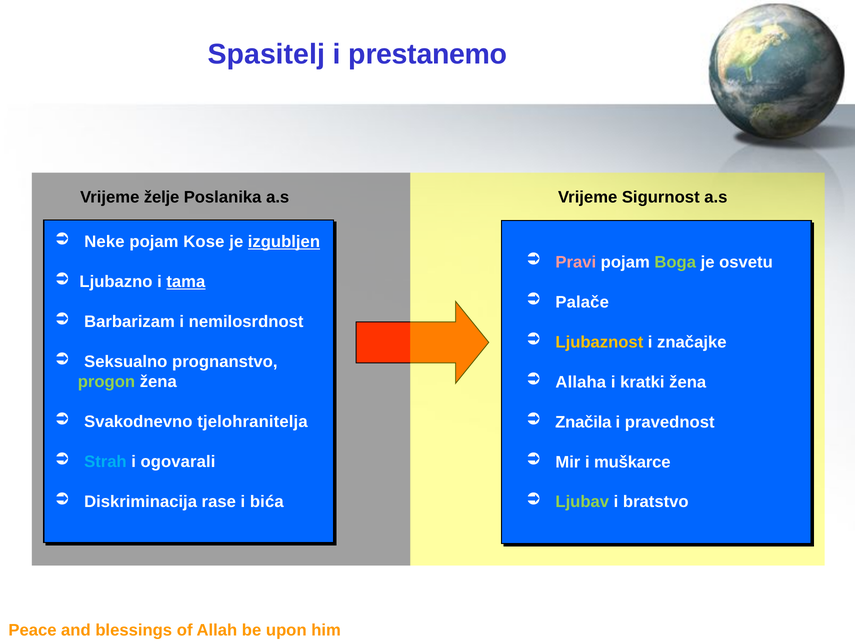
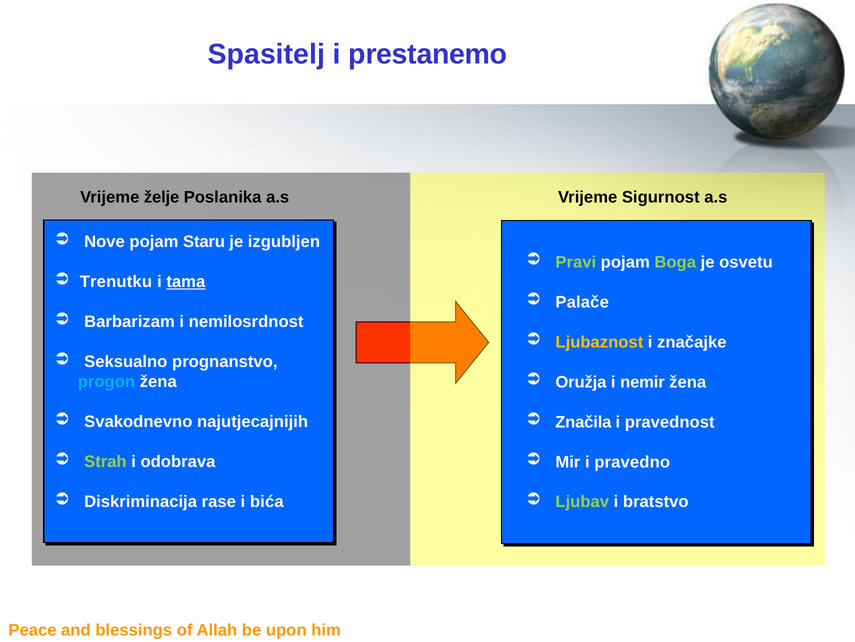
Neke: Neke -> Nove
Kose: Kose -> Staru
izgubljen underline: present -> none
Pravi colour: pink -> light green
Ljubazno: Ljubazno -> Trenutku
Allaha: Allaha -> Oružja
kratki: kratki -> nemir
progon colour: light green -> light blue
tjelohranitelja: tjelohranitelja -> najutjecajnijih
Strah colour: light blue -> light green
ogovarali: ogovarali -> odobrava
muškarce: muškarce -> pravedno
